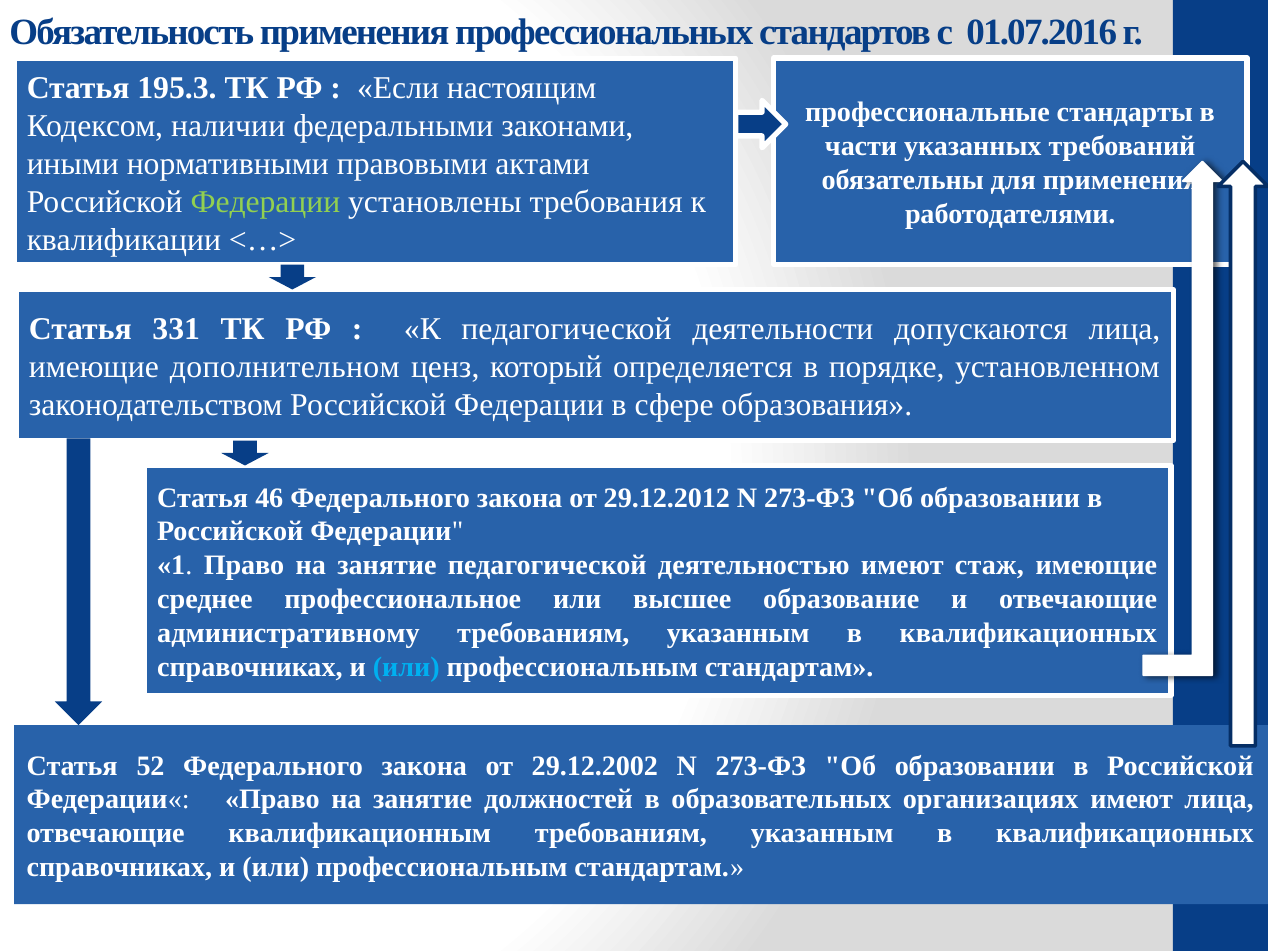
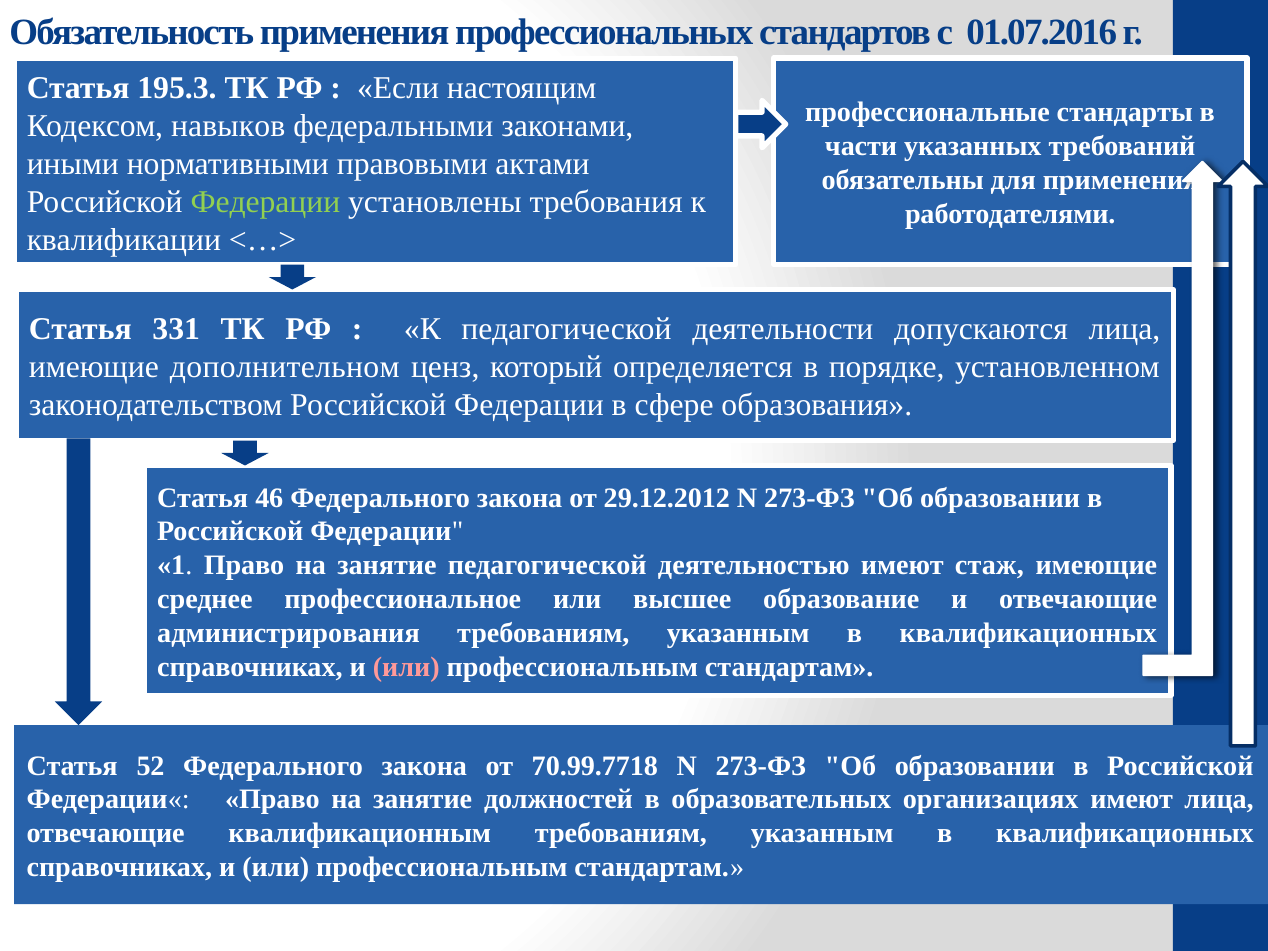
наличии: наличии -> навыков
административному: административному -> администрирования
или at (406, 667) colour: light blue -> pink
29.12.2002: 29.12.2002 -> 70.99.7718
